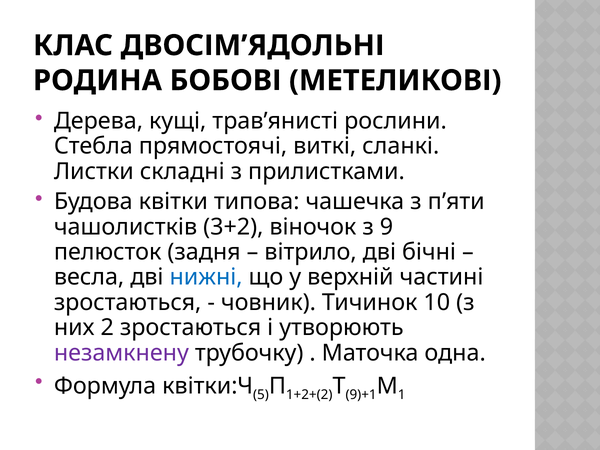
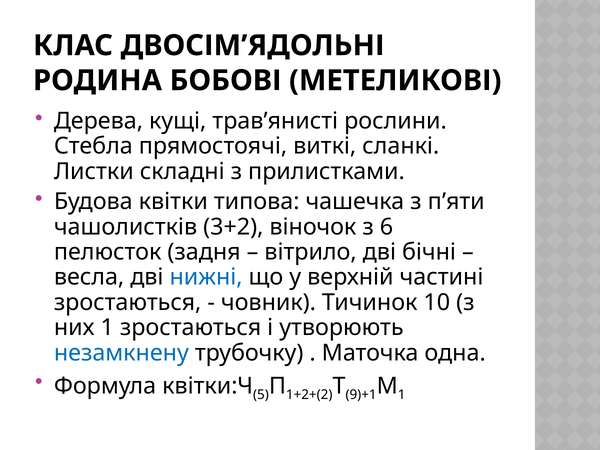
9: 9 -> 6
них 2: 2 -> 1
незамкнену colour: purple -> blue
